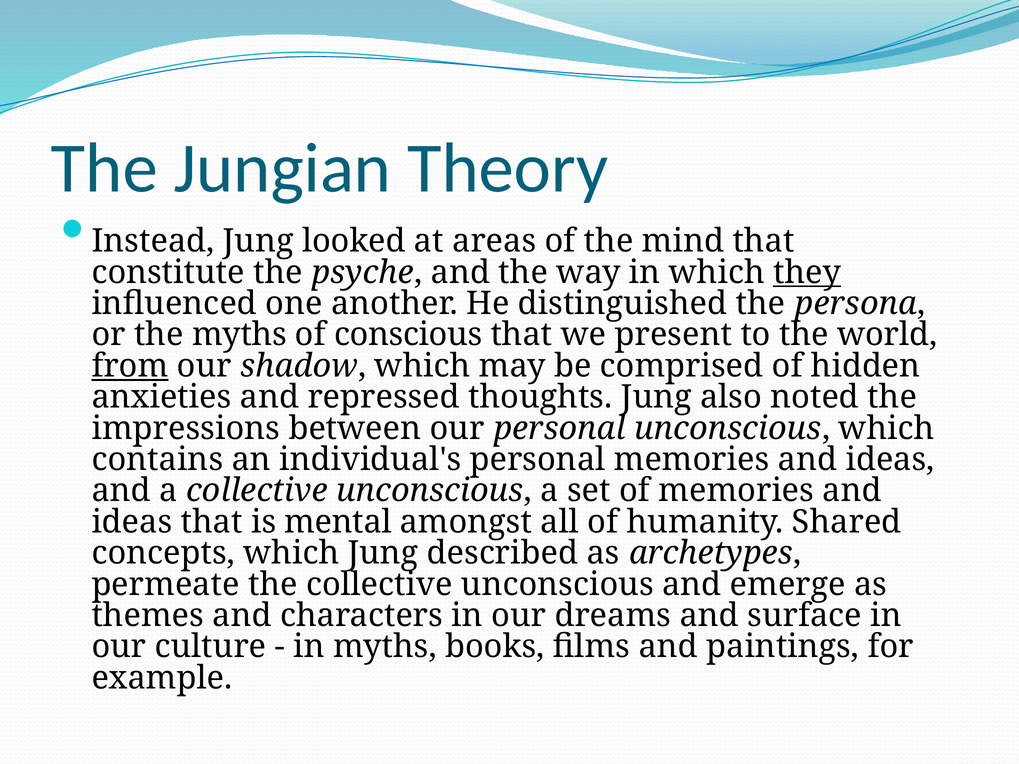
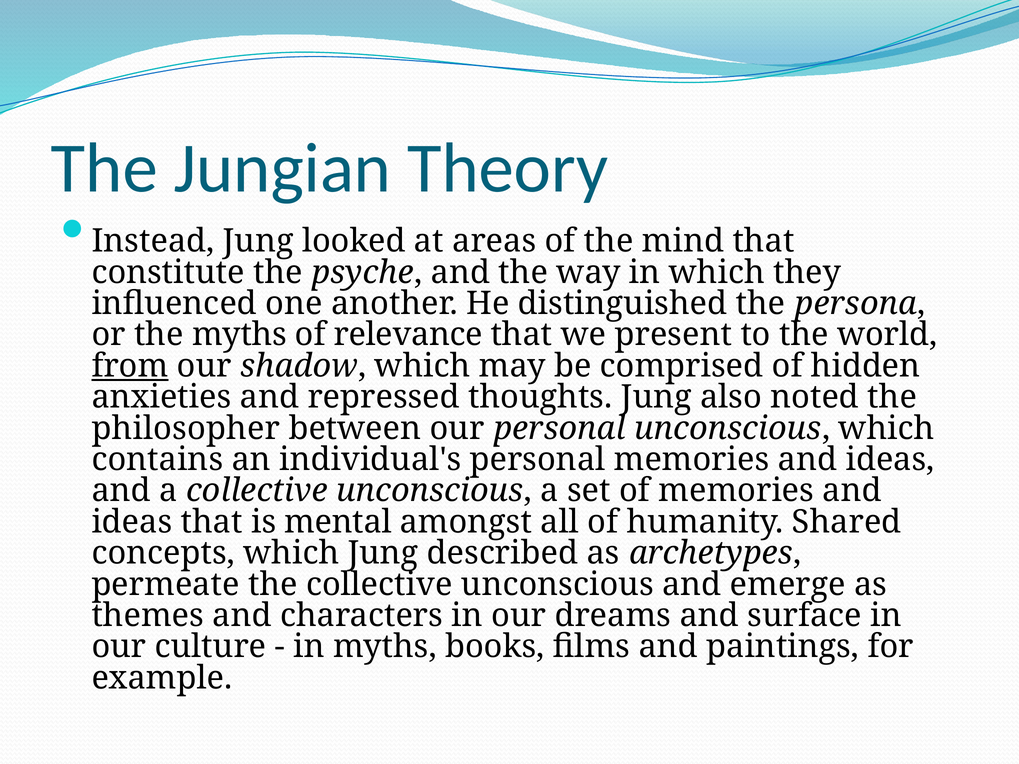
they underline: present -> none
conscious: conscious -> relevance
impressions: impressions -> philosopher
